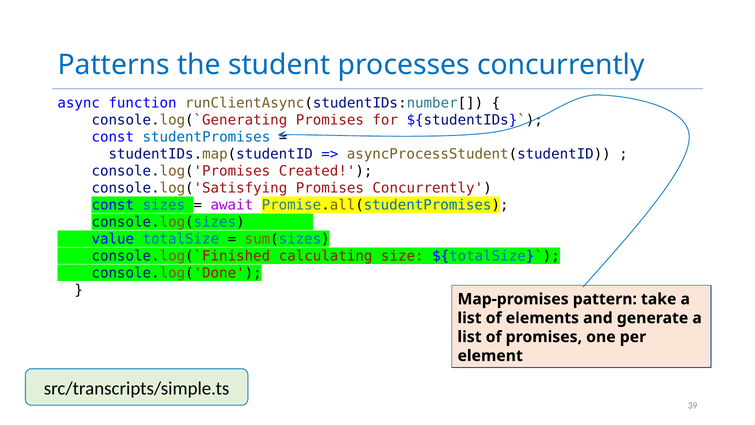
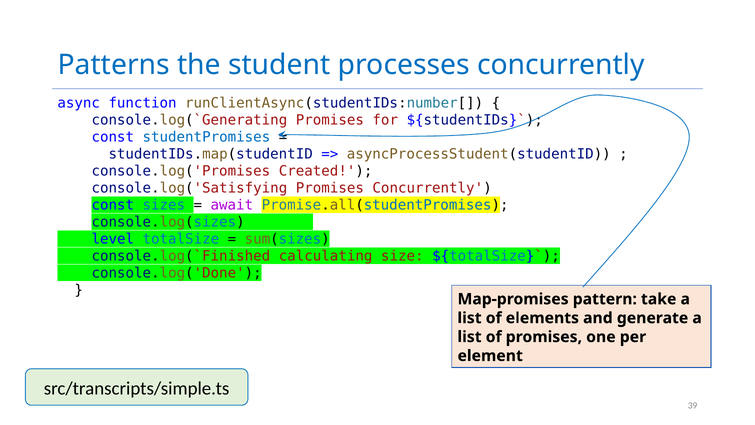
value: value -> level
